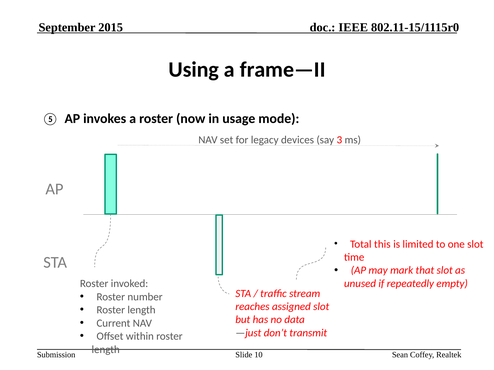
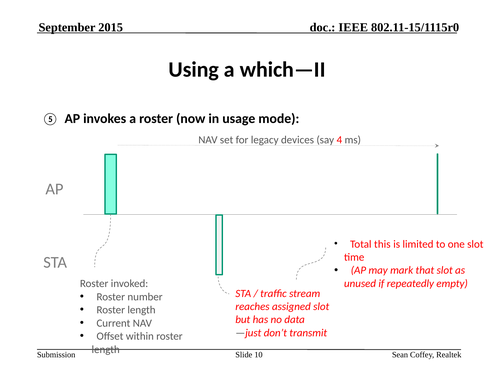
frame—II: frame—II -> which—II
3: 3 -> 4
